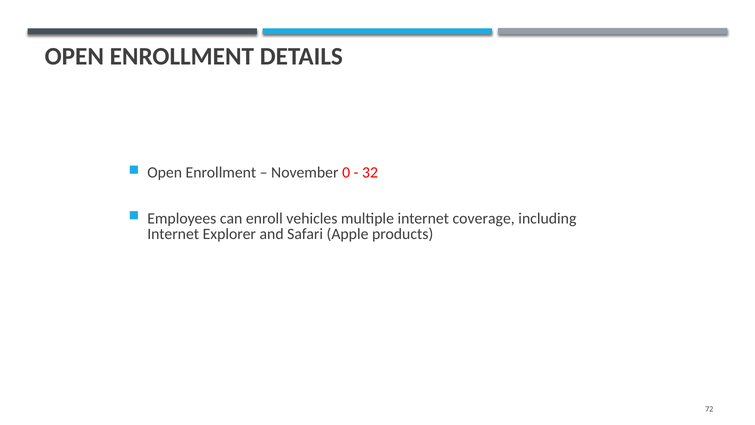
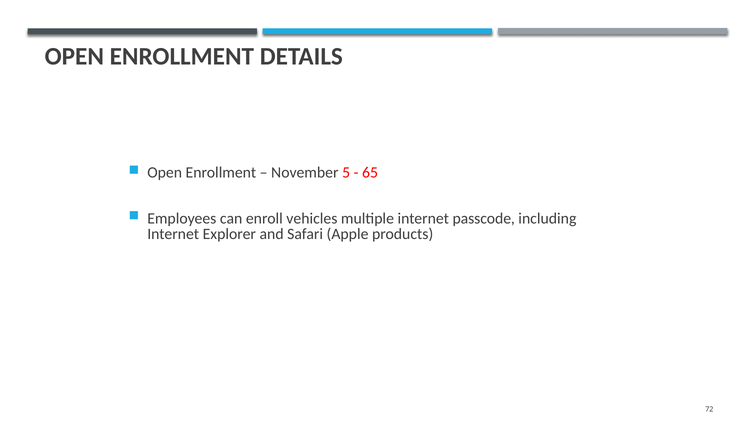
0: 0 -> 5
32: 32 -> 65
coverage: coverage -> passcode
